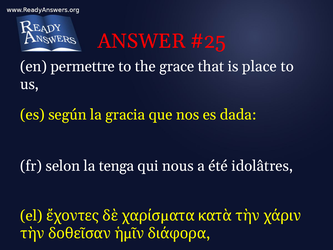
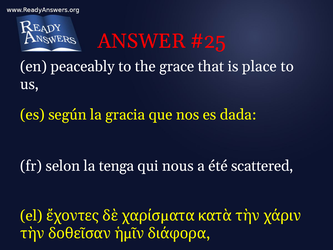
permettre: permettre -> peaceably
idolâtres: idolâtres -> scattered
